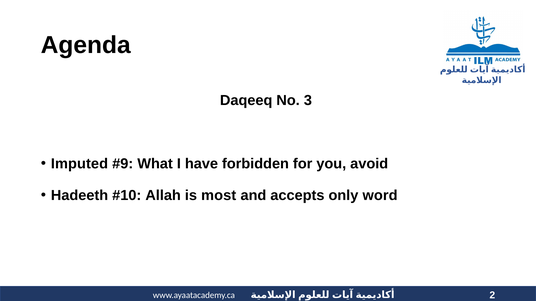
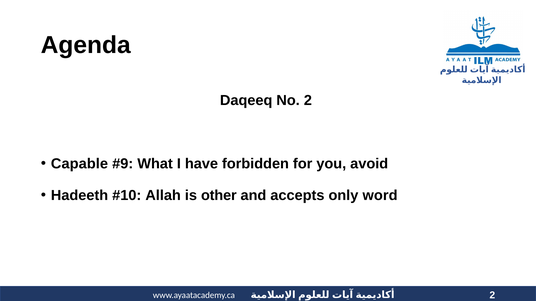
No 3: 3 -> 2
Imputed: Imputed -> Capable
most: most -> other
